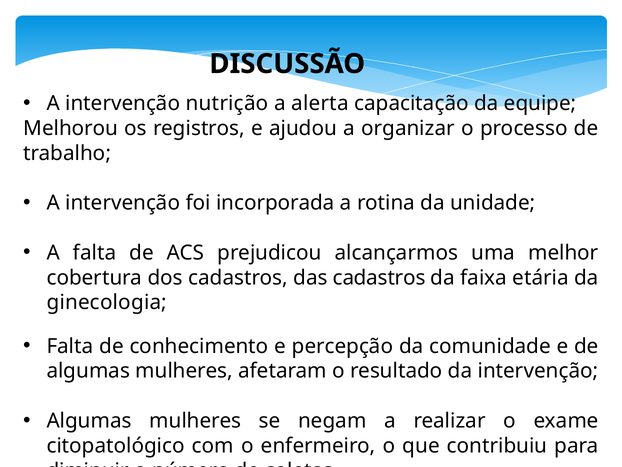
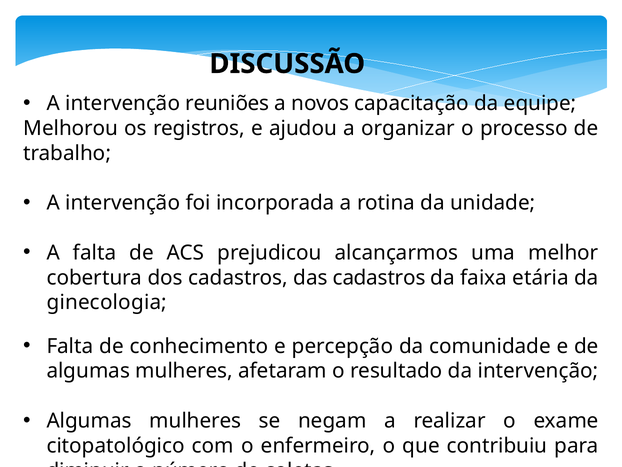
nutrição: nutrição -> reuniões
alerta: alerta -> novos
